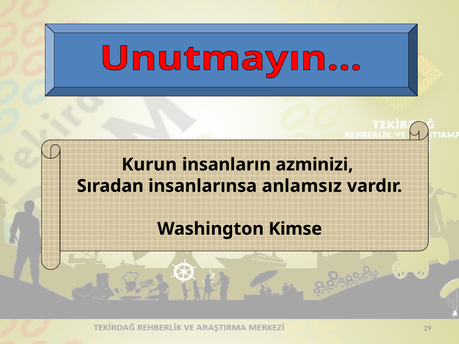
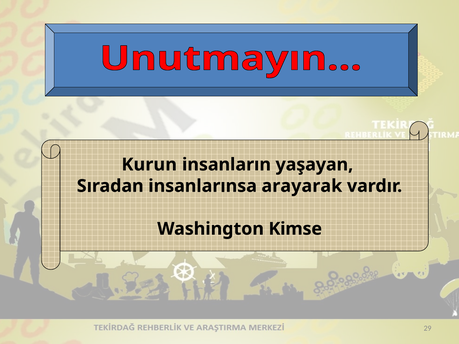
azminizi: azminizi -> yaşayan
anlamsız: anlamsız -> arayarak
